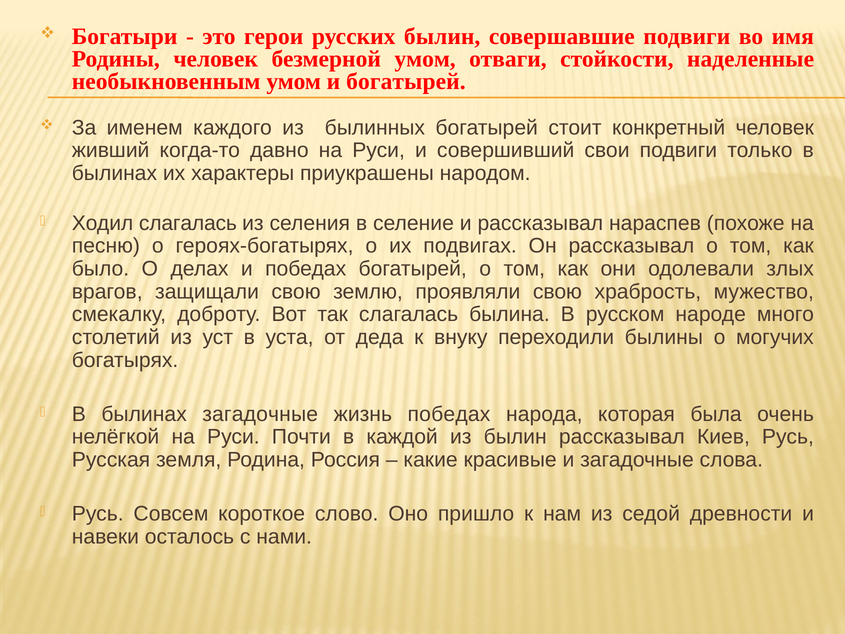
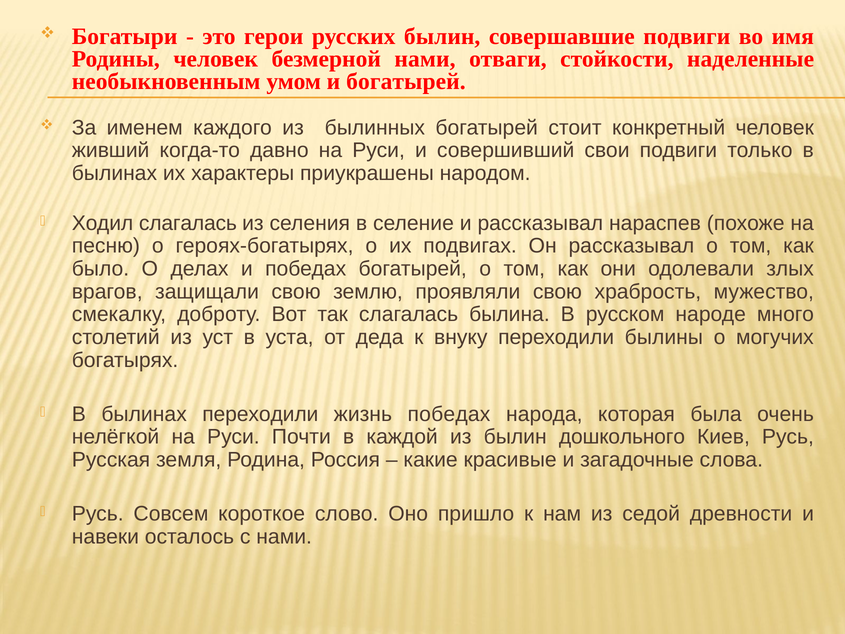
безмерной умом: умом -> нами
былинах загадочные: загадочные -> переходили
былин рассказывал: рассказывал -> дошкольного
